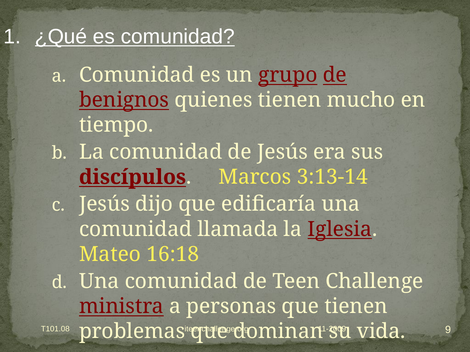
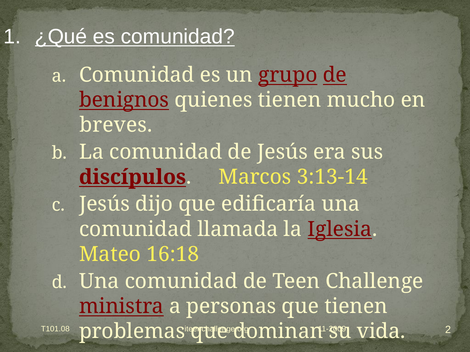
tiempo: tiempo -> breves
9: 9 -> 2
